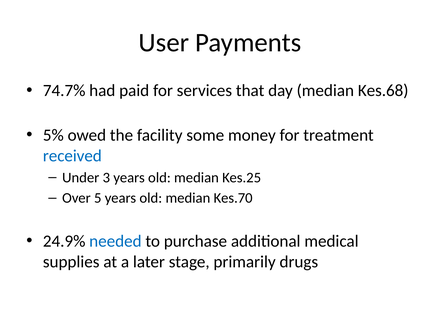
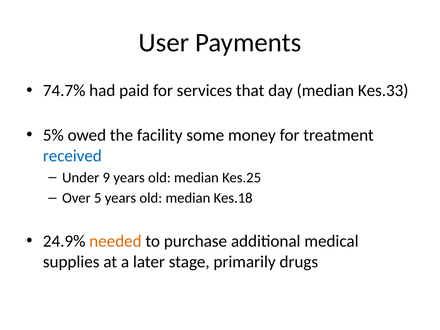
Kes.68: Kes.68 -> Kes.33
3: 3 -> 9
Kes.70: Kes.70 -> Kes.18
needed colour: blue -> orange
